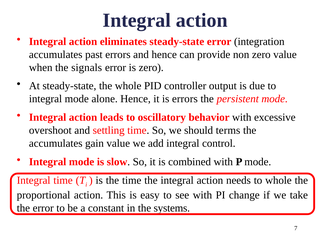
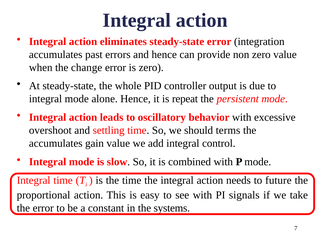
signals: signals -> change
is errors: errors -> repeat
to whole: whole -> future
change: change -> signals
